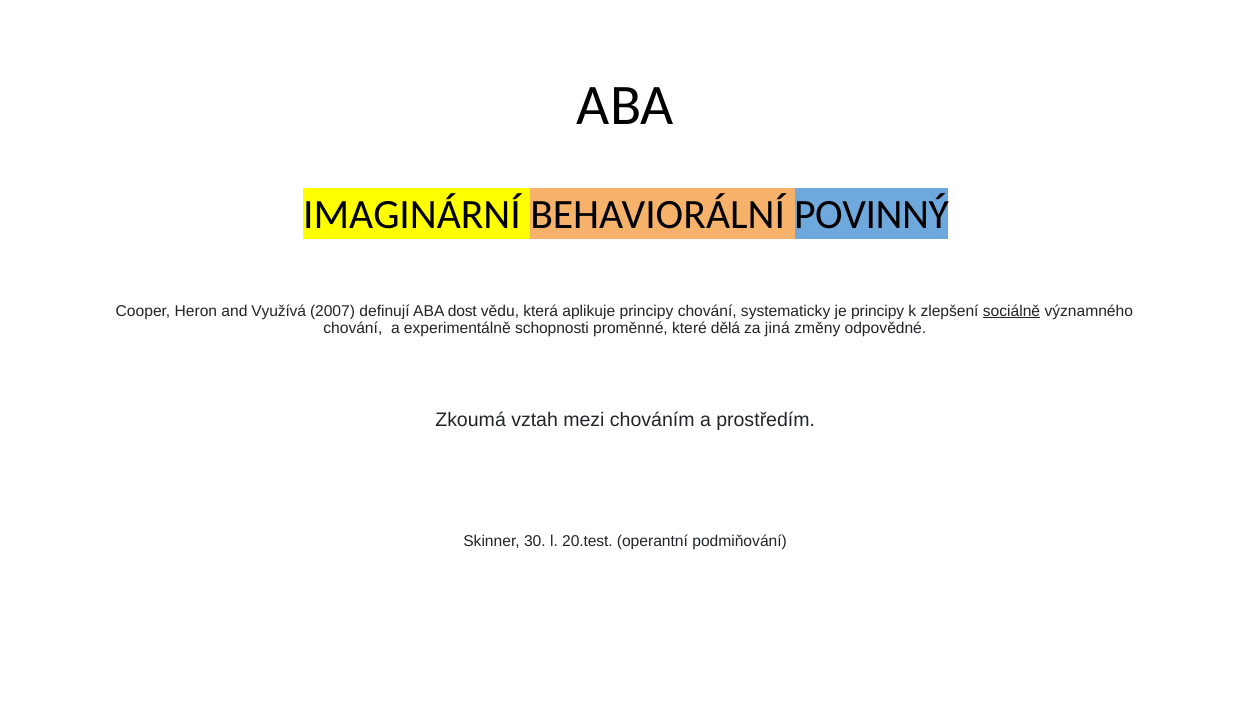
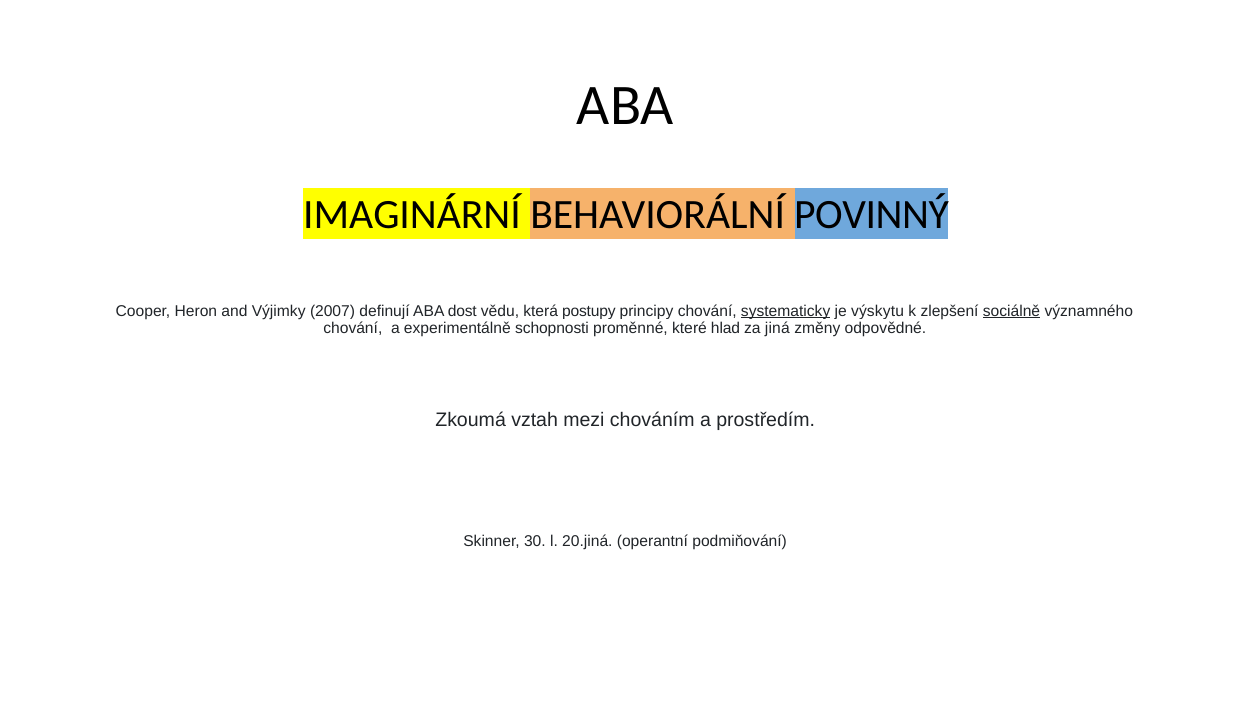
Využívá: Využívá -> Výjimky
aplikuje: aplikuje -> postupy
systematicky underline: none -> present
je principy: principy -> výskytu
dělá: dělá -> hlad
20.test: 20.test -> 20.jiná
